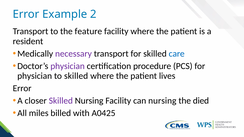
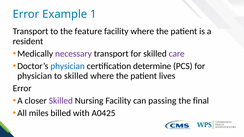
2: 2 -> 1
care colour: blue -> purple
physician at (68, 66) colour: purple -> blue
procedure: procedure -> determine
can nursing: nursing -> passing
died: died -> final
